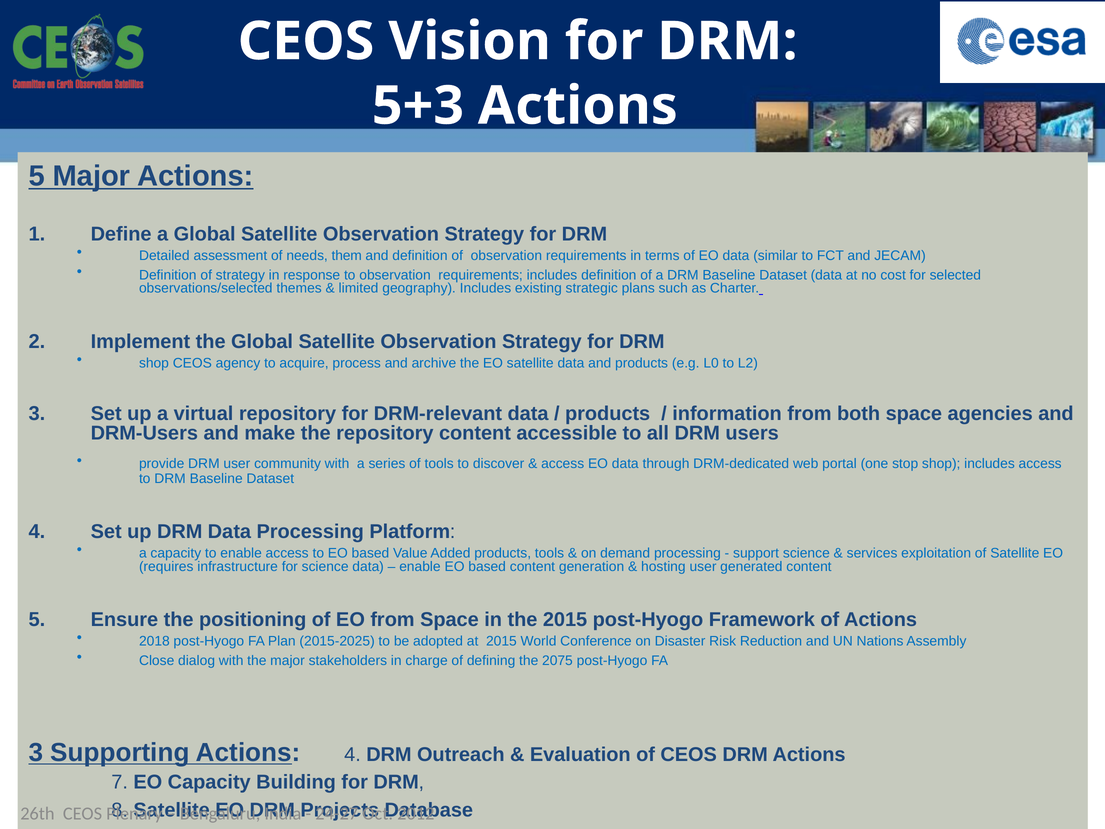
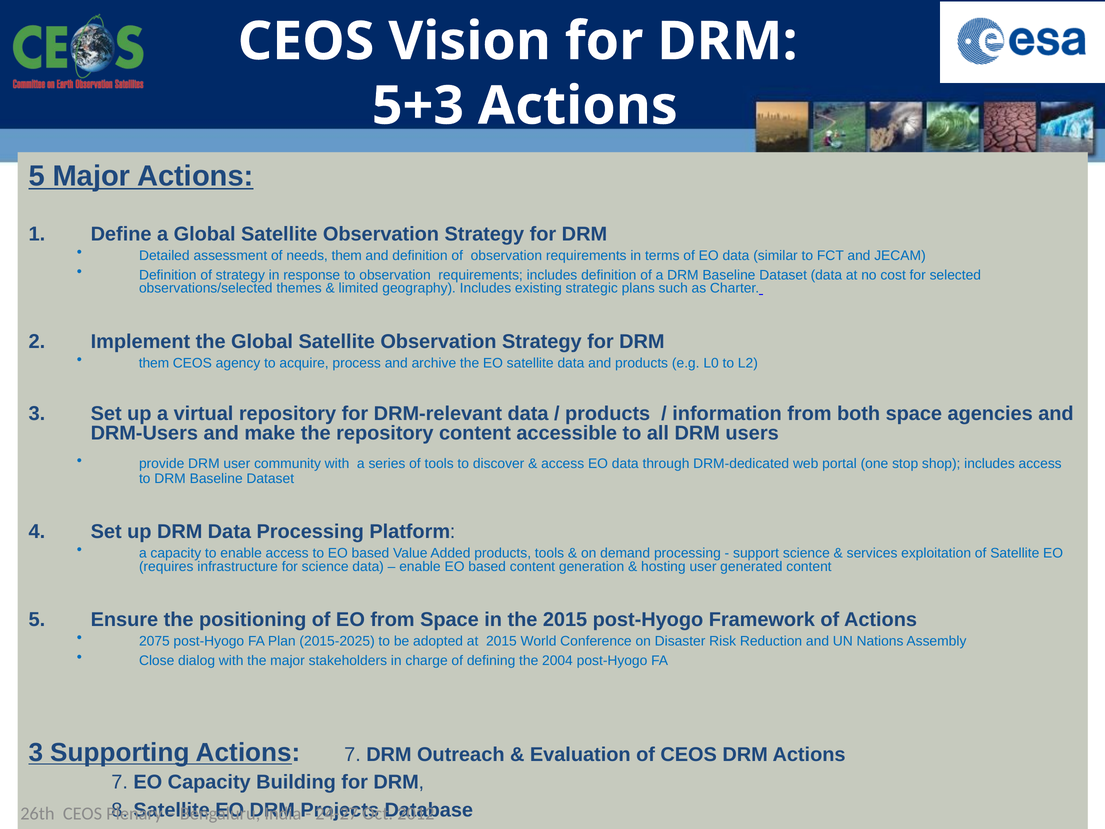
shop at (154, 363): shop -> them
2018: 2018 -> 2075
2075: 2075 -> 2004
Supporting Actions 4: 4 -> 7
